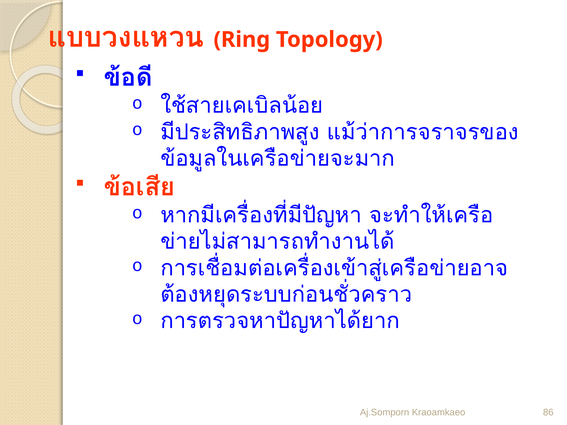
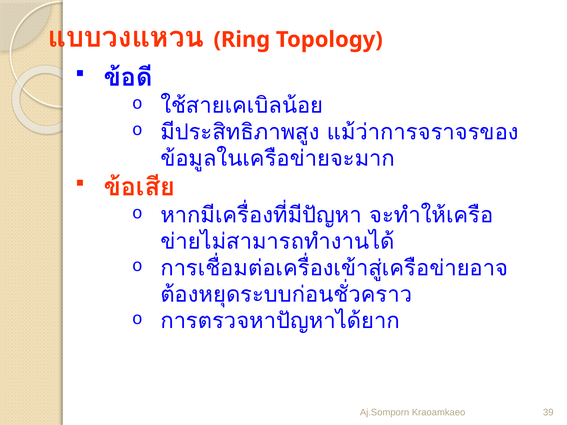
86: 86 -> 39
